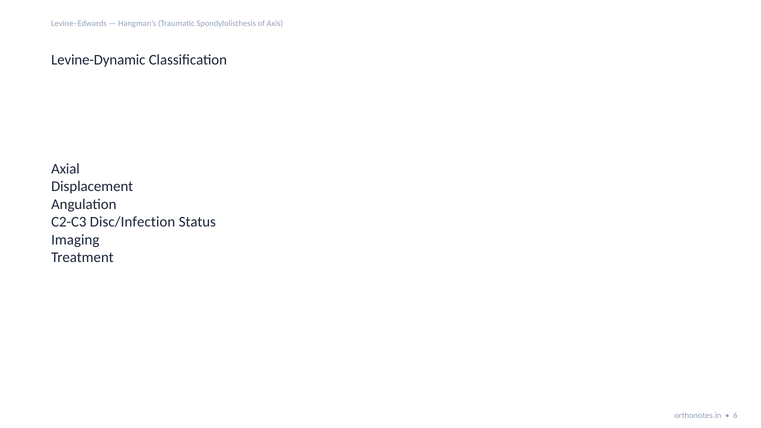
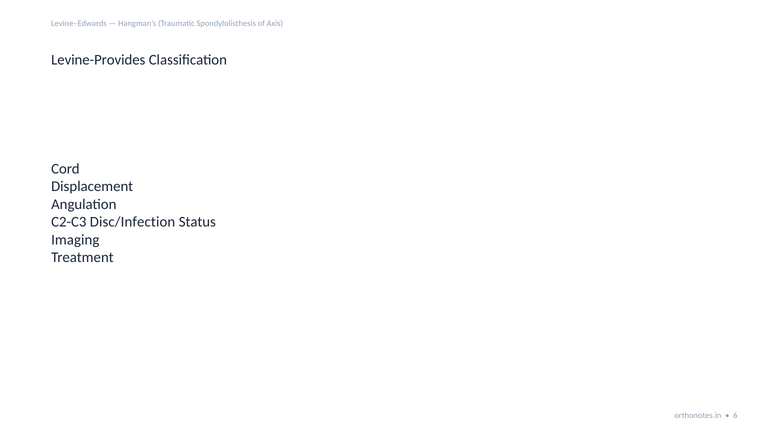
Levine-Dynamic: Levine-Dynamic -> Levine-Provides
Axial: Axial -> Cord
